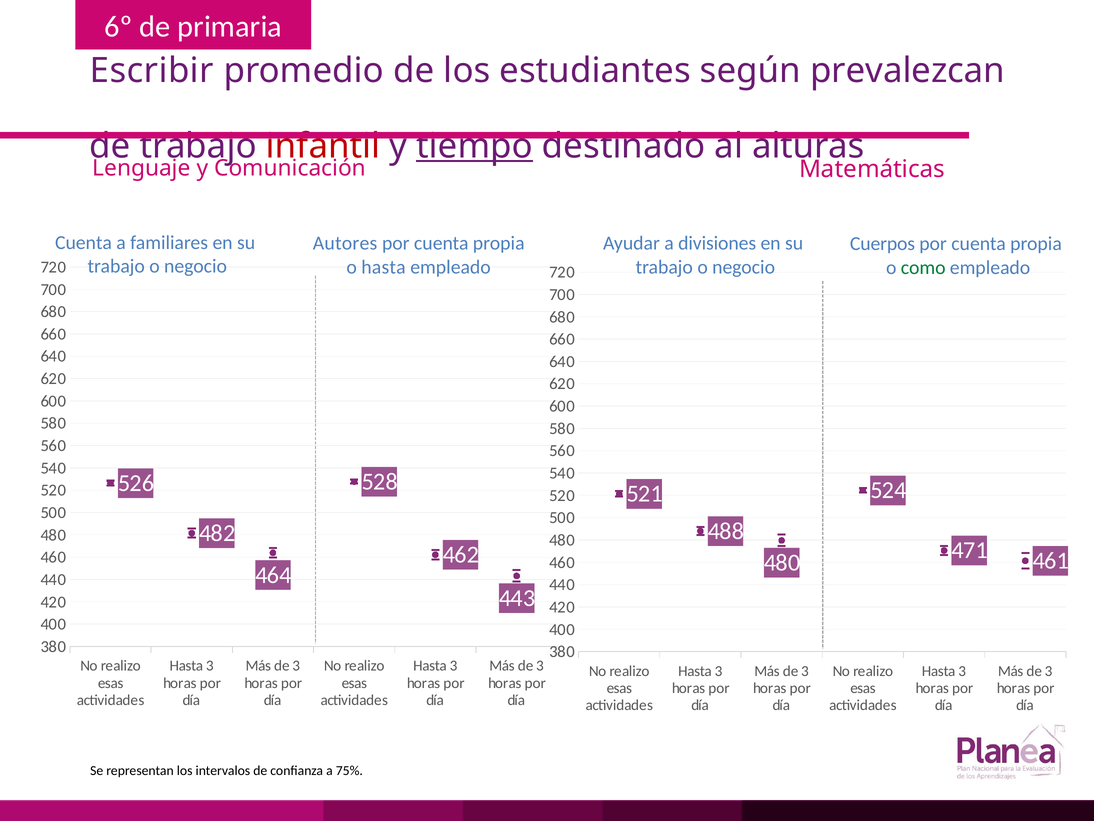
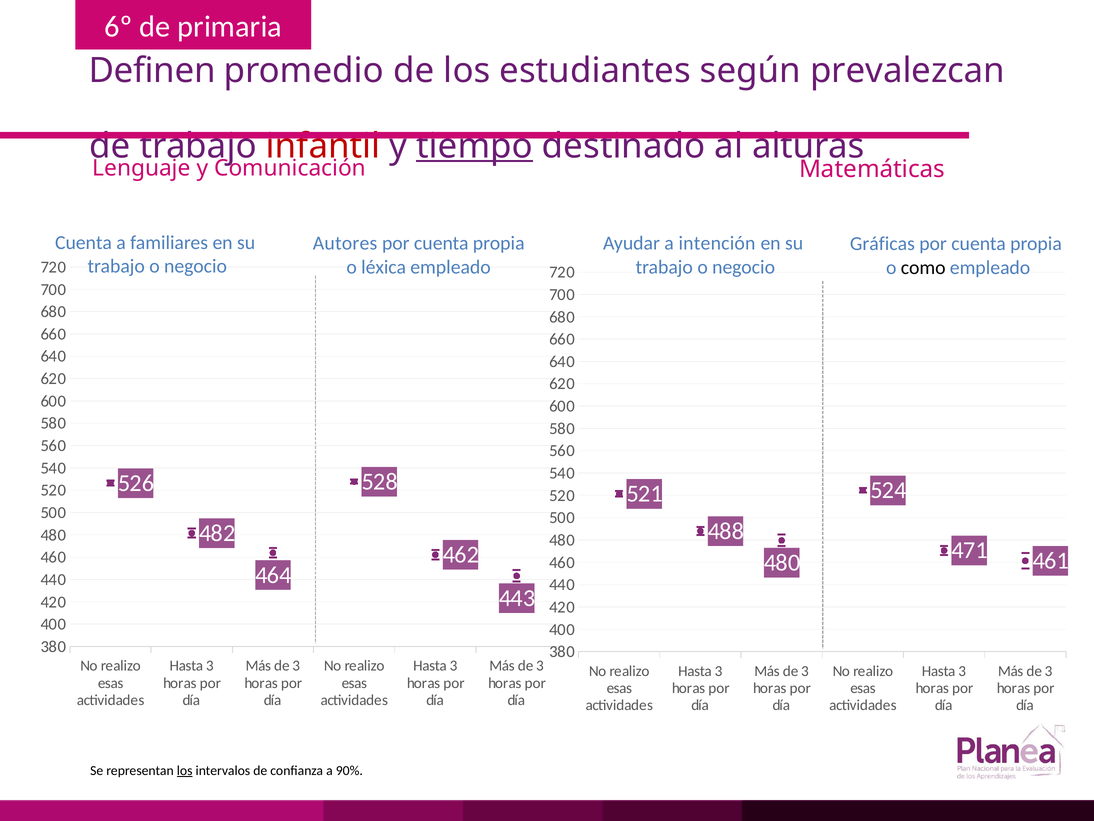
Escribir: Escribir -> Definen
divisiones: divisiones -> intención
Cuerpos: Cuerpos -> Gráficas
o hasta: hasta -> léxica
como colour: green -> black
los at (185, 770) underline: none -> present
75%: 75% -> 90%
